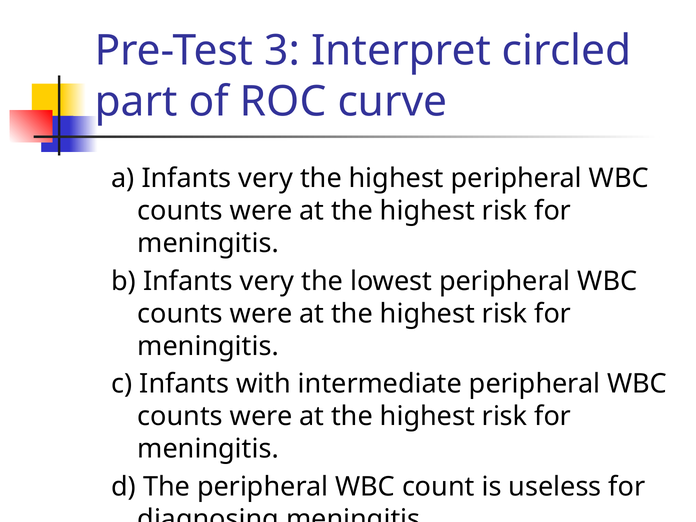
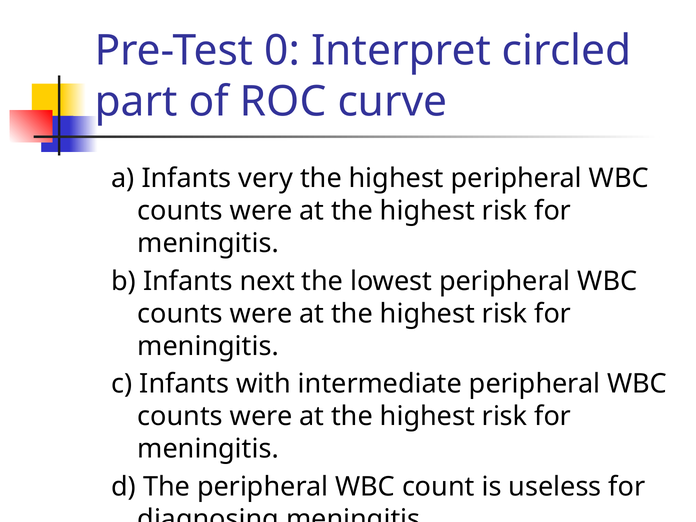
3: 3 -> 0
b Infants very: very -> next
